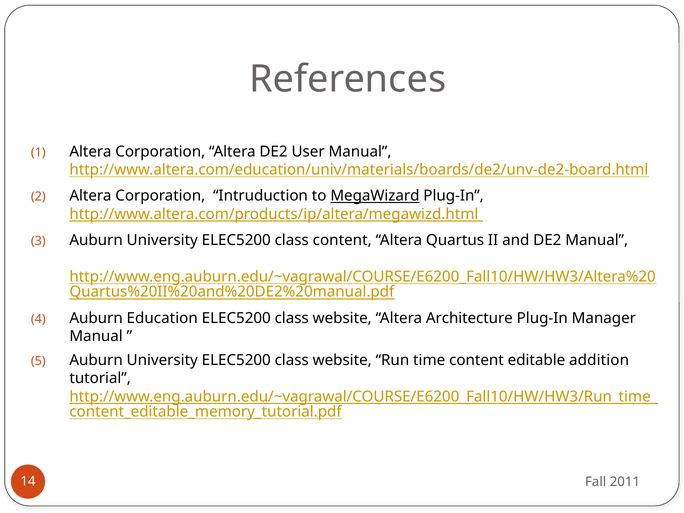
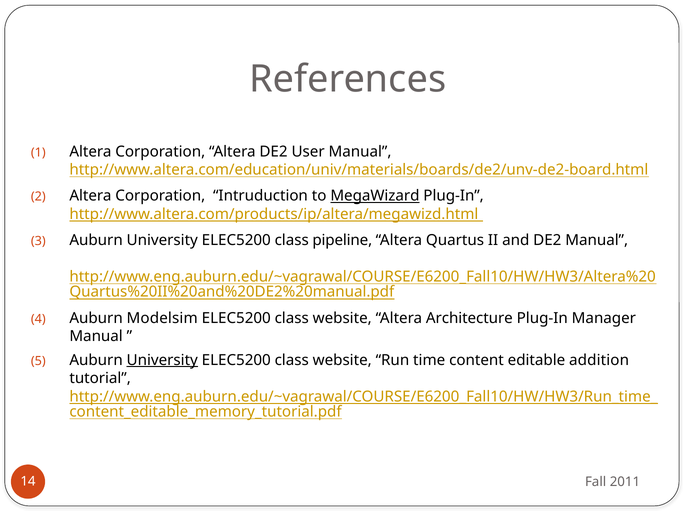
class content: content -> pipeline
Education: Education -> Modelsim
University at (162, 360) underline: none -> present
